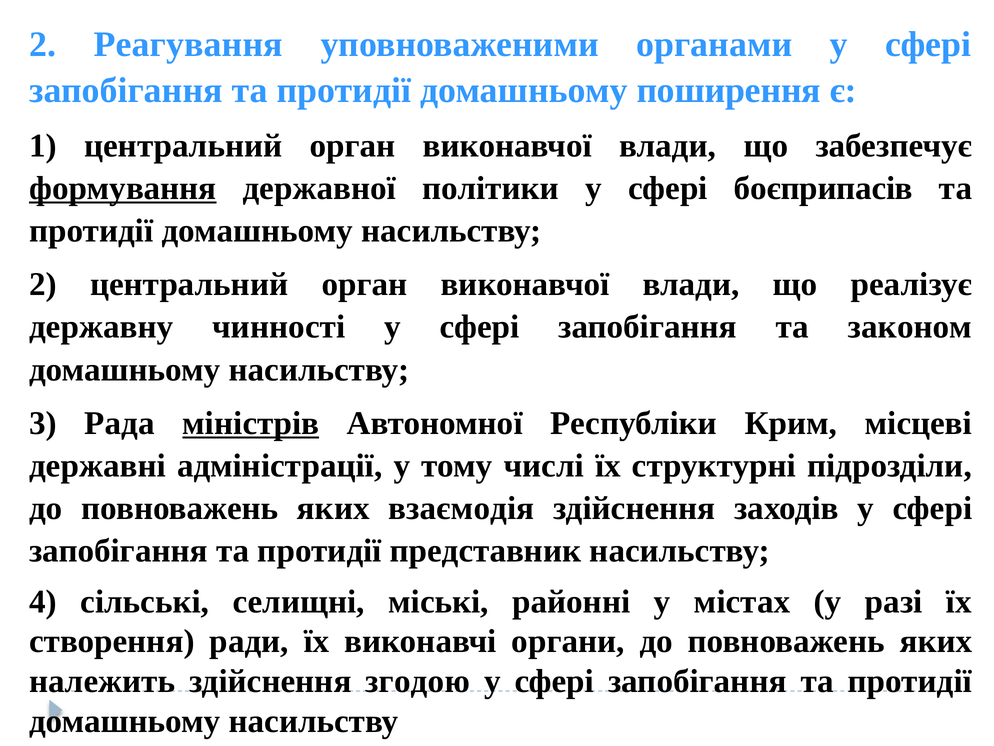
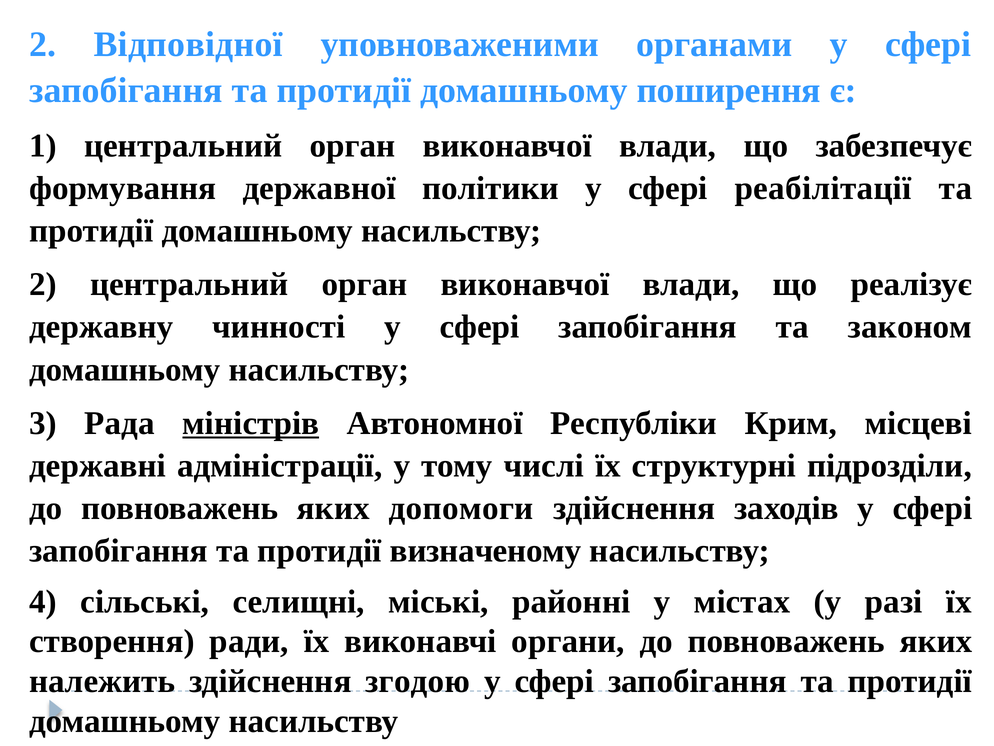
Реагування: Реагування -> Відповідної
формування underline: present -> none
боєприпасів: боєприпасів -> реабілітації
взаємодія: взаємодія -> допомоги
представник: представник -> визначеному
